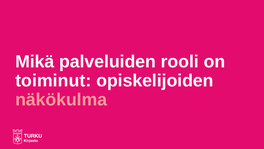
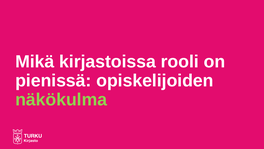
palveluiden: palveluiden -> kirjastoissa
toiminut: toiminut -> pienissä
näkökulma colour: pink -> light green
